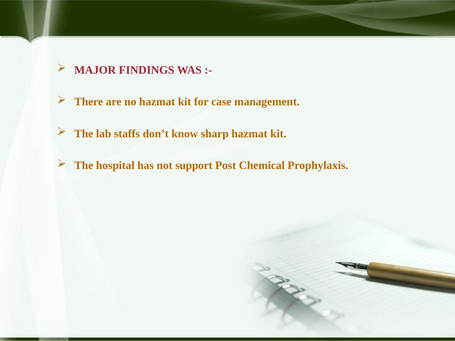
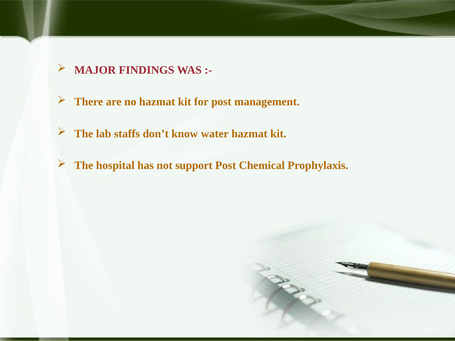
for case: case -> post
sharp: sharp -> water
